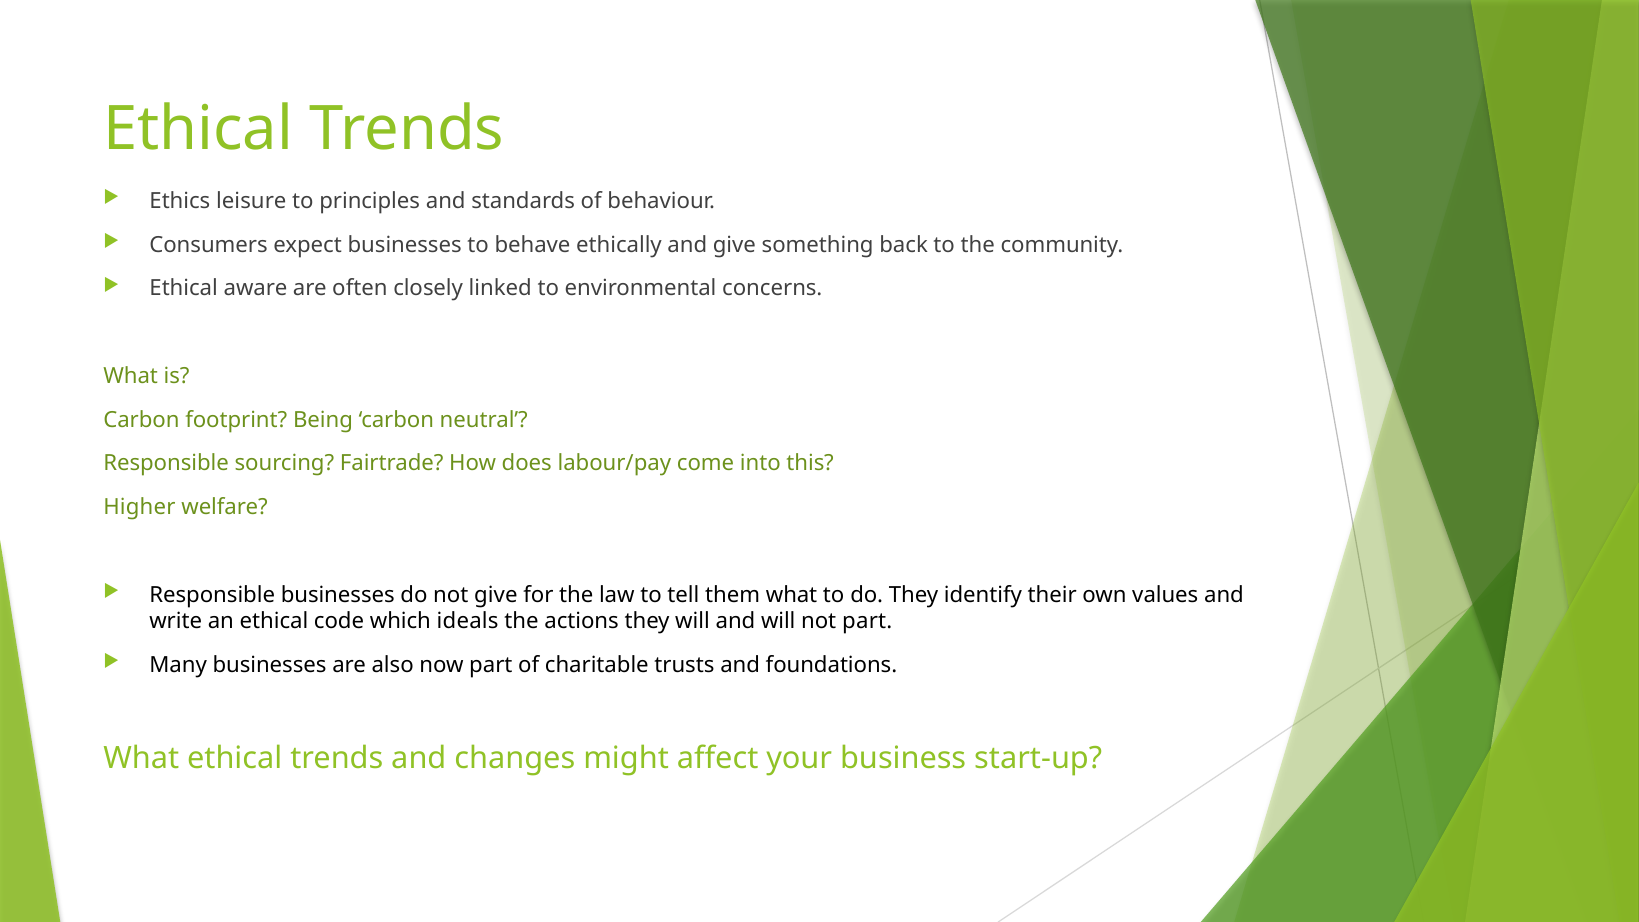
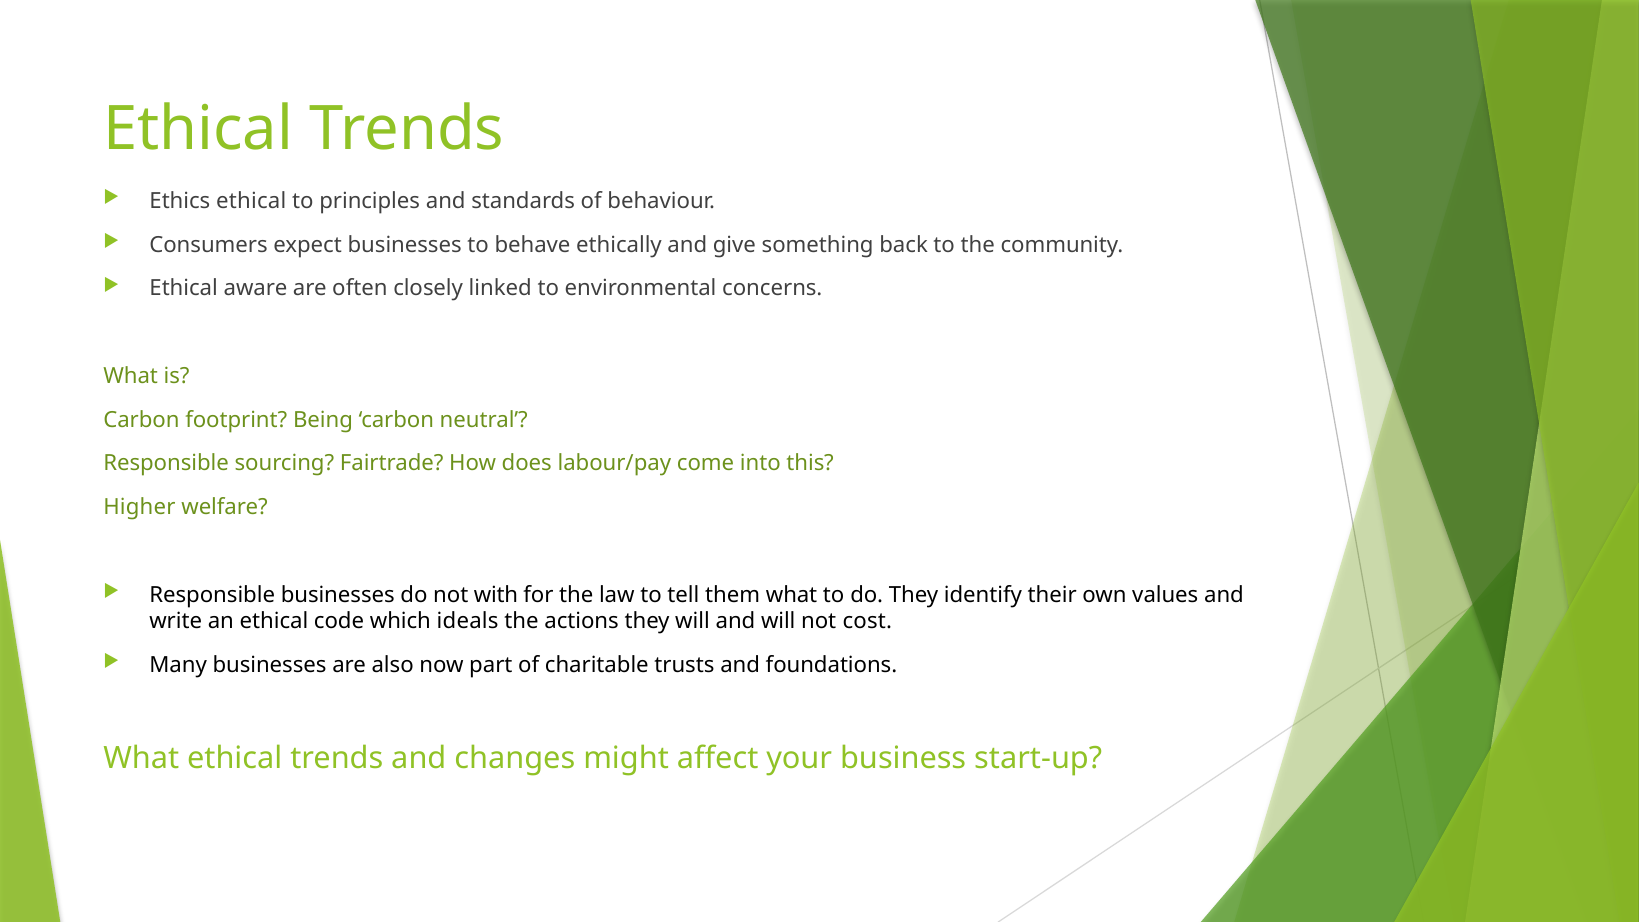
Ethics leisure: leisure -> ethical
not give: give -> with
not part: part -> cost
